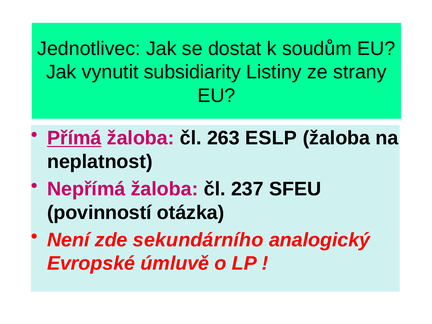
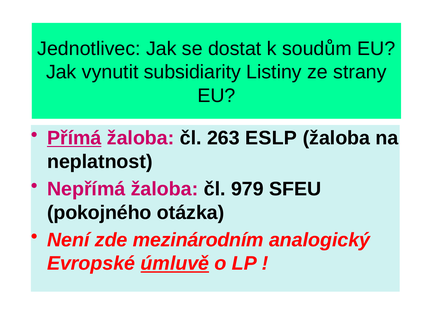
237: 237 -> 979
povinností: povinností -> pokojného
sekundárního: sekundárního -> mezinárodním
úmluvě underline: none -> present
